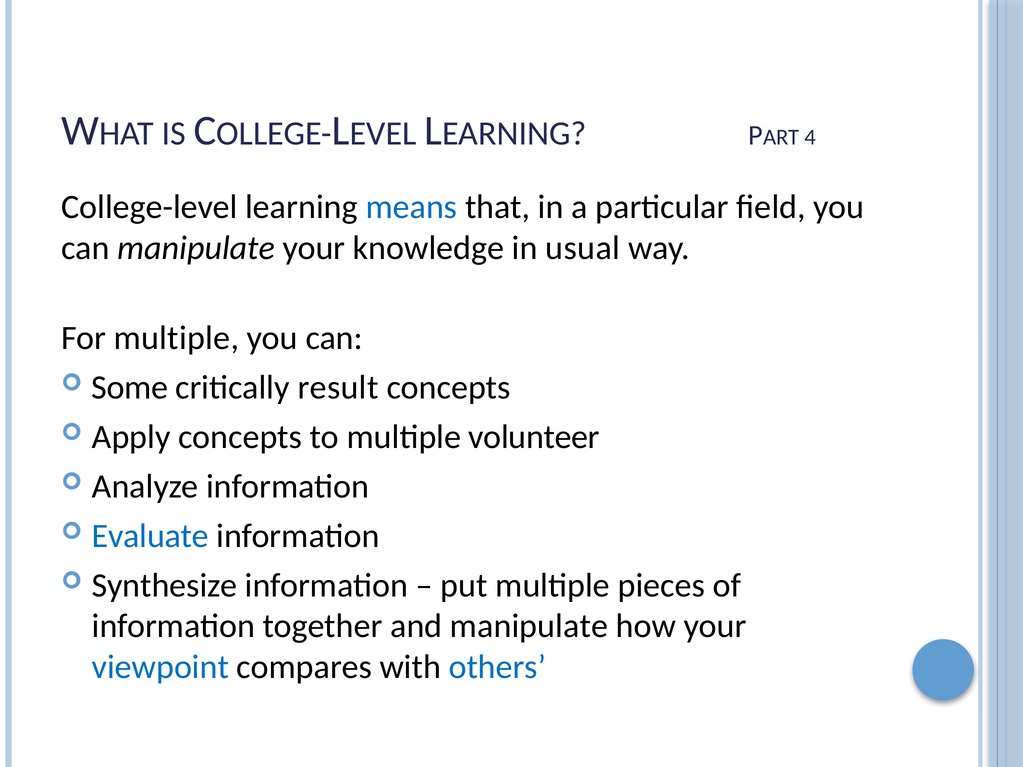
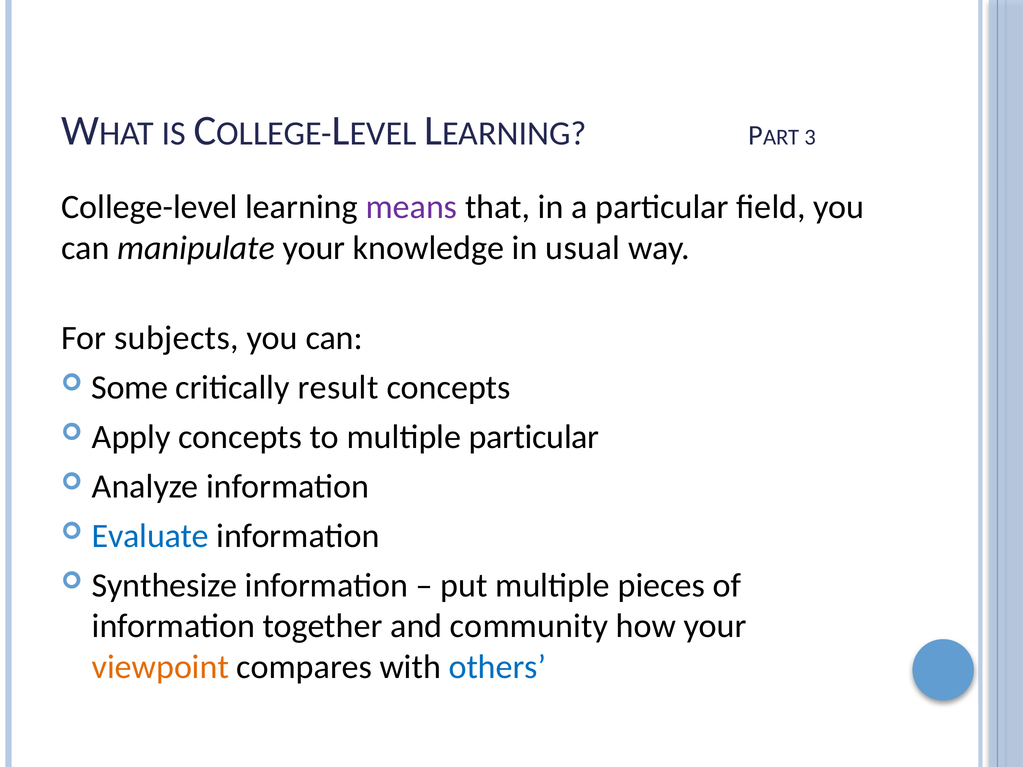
4: 4 -> 3
means colour: blue -> purple
For multiple: multiple -> subjects
multiple volunteer: volunteer -> particular
and manipulate: manipulate -> community
viewpoint colour: blue -> orange
